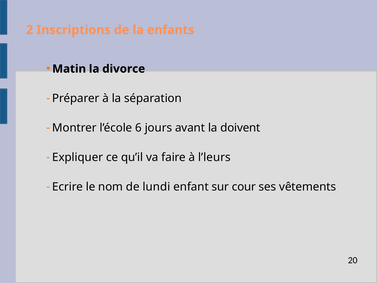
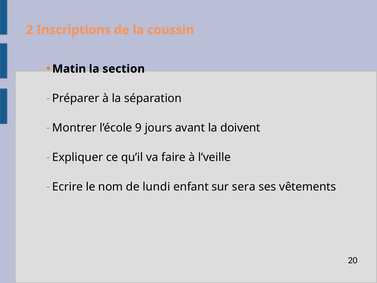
enfants: enfants -> coussin
divorce: divorce -> section
6: 6 -> 9
l’leurs: l’leurs -> l’veille
cour: cour -> sera
